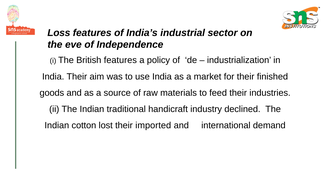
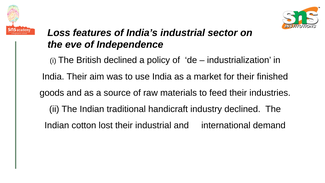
British features: features -> declined
their imported: imported -> industrial
